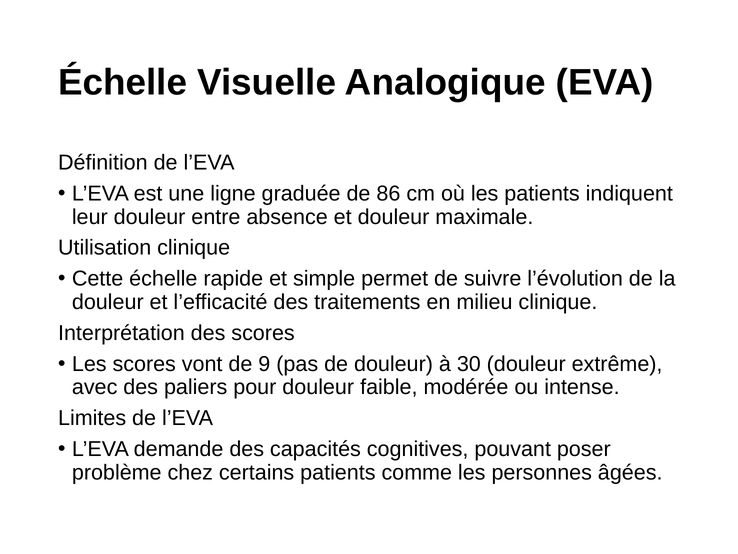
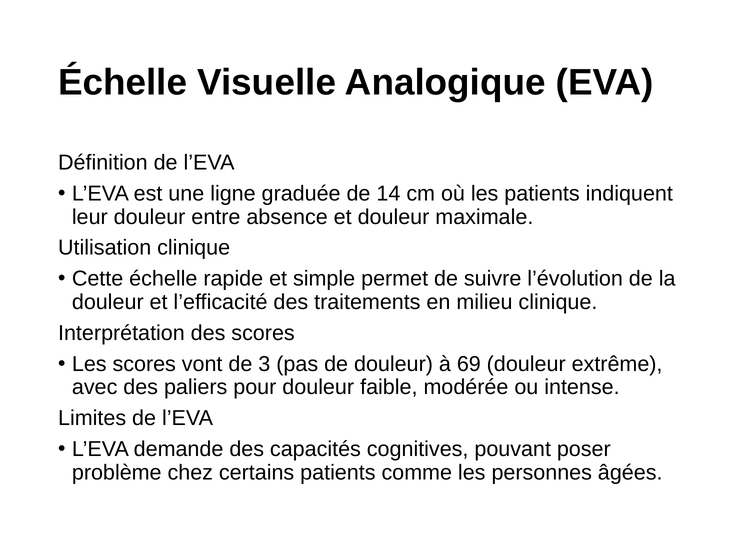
86: 86 -> 14
9: 9 -> 3
30: 30 -> 69
